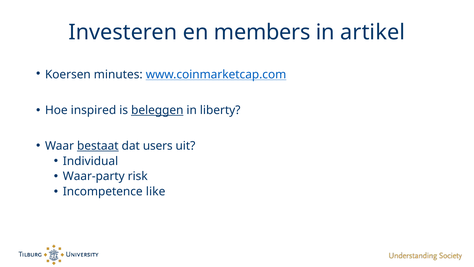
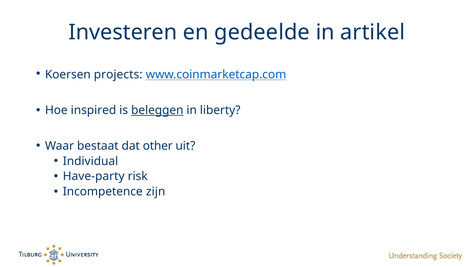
members: members -> gedeelde
minutes: minutes -> projects
bestaat underline: present -> none
users: users -> other
Waar-party: Waar-party -> Have-party
like: like -> zijn
